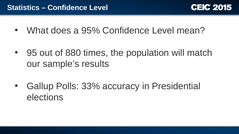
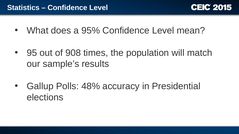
880: 880 -> 908
33%: 33% -> 48%
